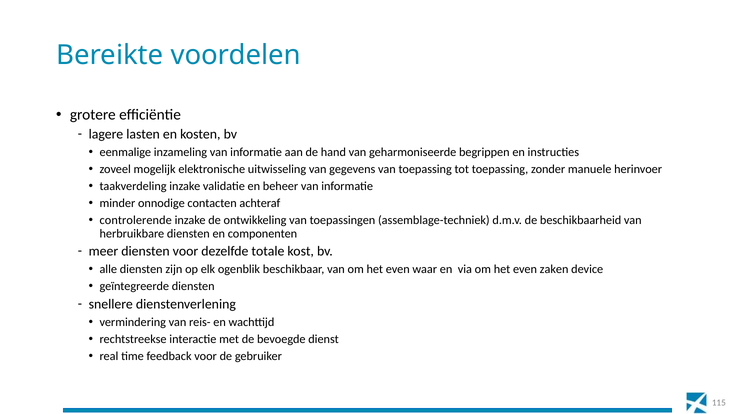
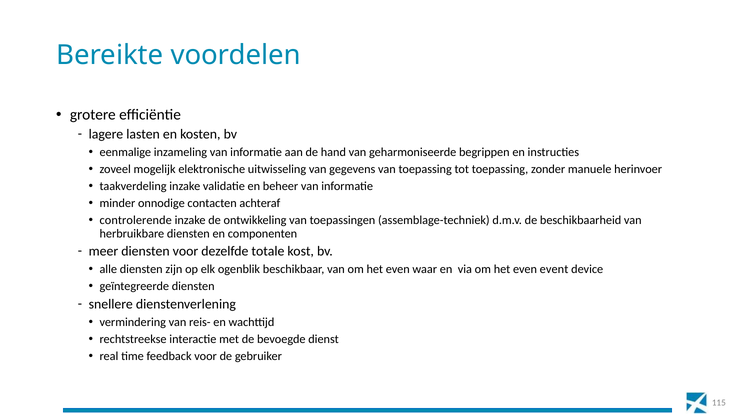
zaken: zaken -> event
